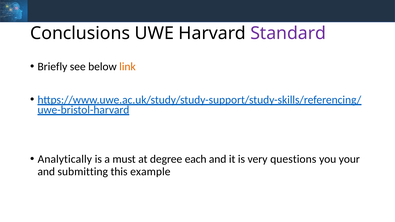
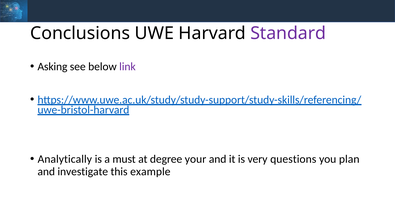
Briefly: Briefly -> Asking
link colour: orange -> purple
each: each -> your
your: your -> plan
submitting: submitting -> investigate
